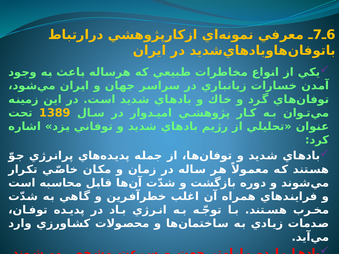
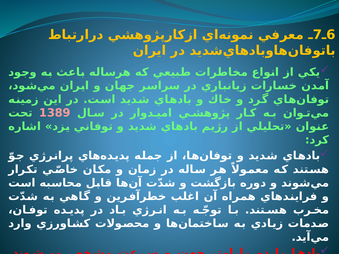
1389 colour: yellow -> pink
